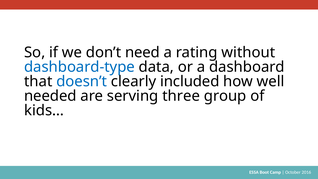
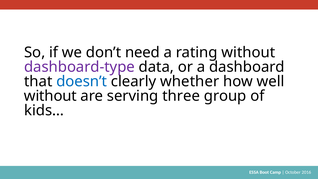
dashboard-type colour: blue -> purple
included: included -> whether
needed at (50, 96): needed -> without
